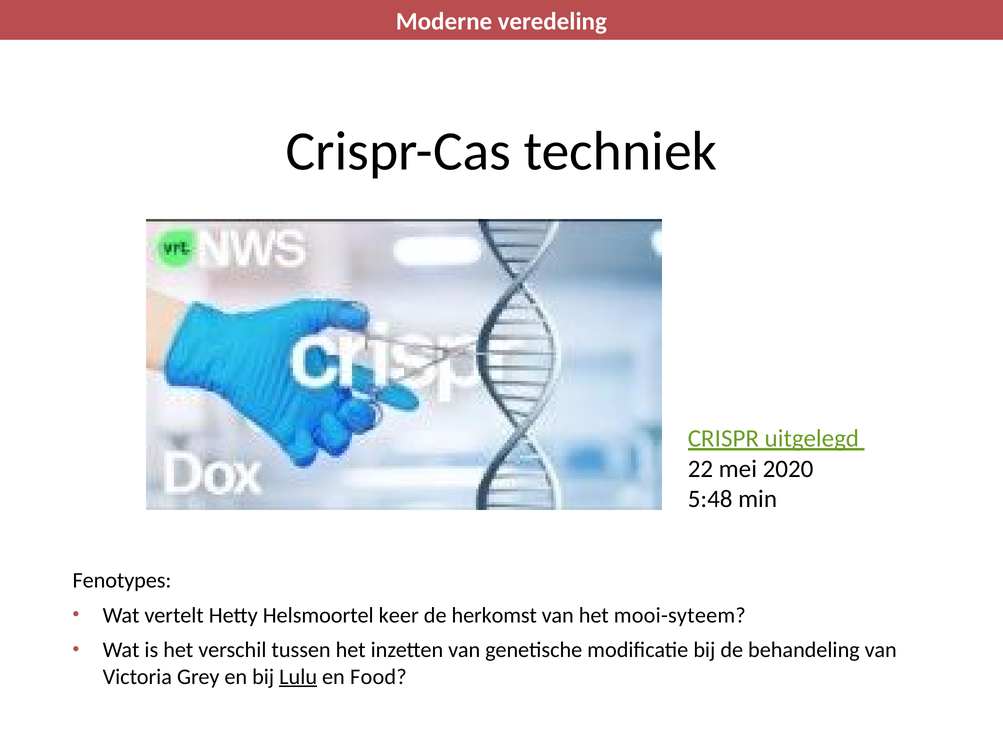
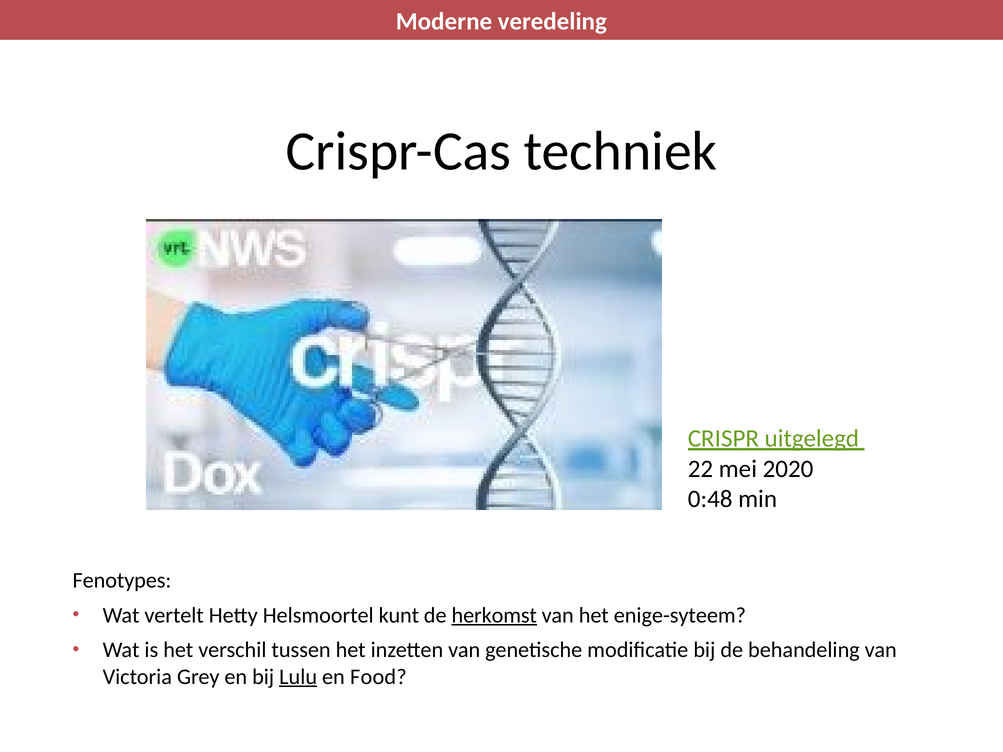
5:48: 5:48 -> 0:48
keer: keer -> kunt
herkomst underline: none -> present
mooi-syteem: mooi-syteem -> enige-syteem
